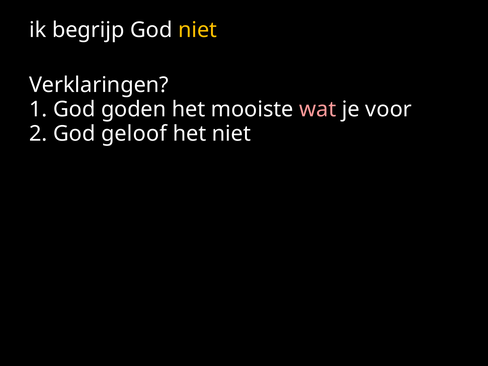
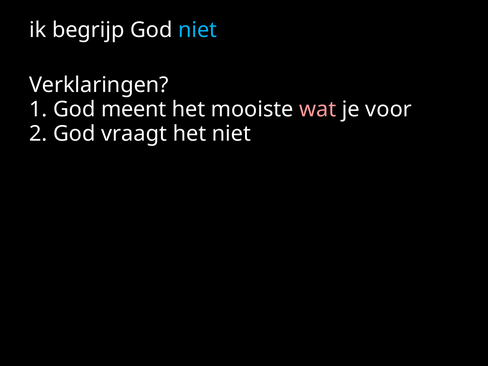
niet at (198, 30) colour: yellow -> light blue
goden: goden -> meent
geloof: geloof -> vraagt
